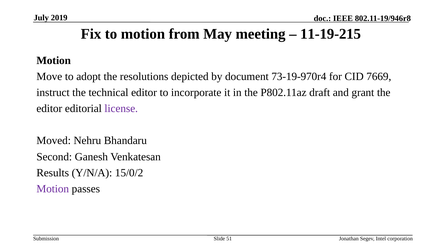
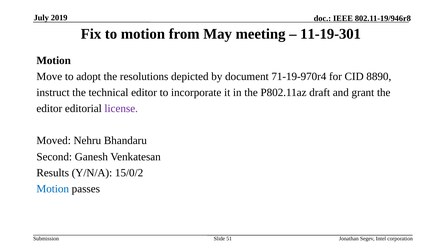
11-19-215: 11-19-215 -> 11-19-301
73-19-970r4: 73-19-970r4 -> 71-19-970r4
7669: 7669 -> 8890
Motion at (53, 189) colour: purple -> blue
